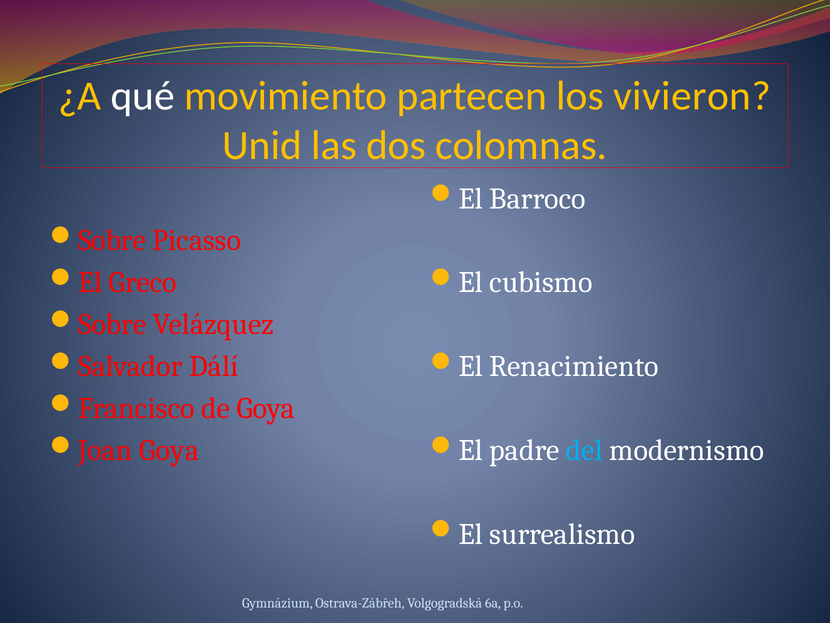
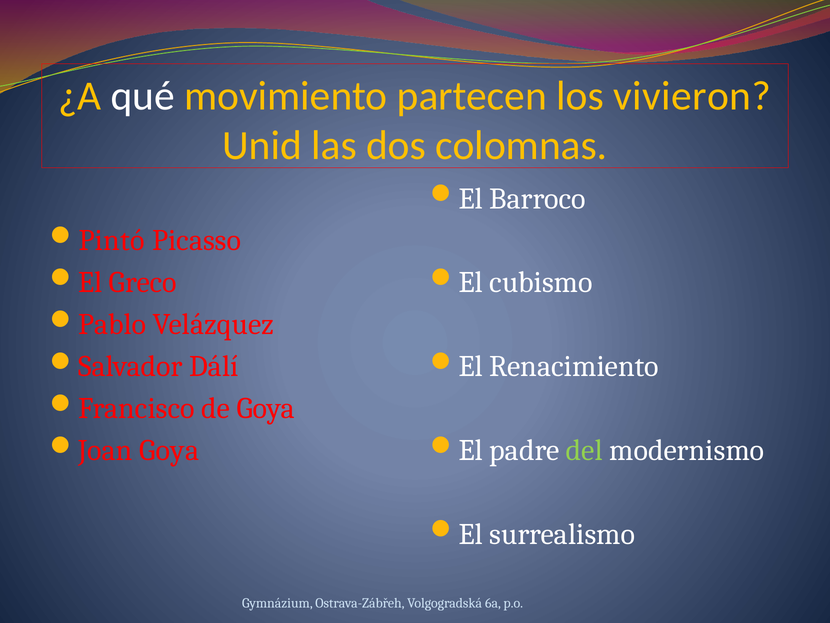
Sobre at (112, 240): Sobre -> Pintó
Sobre at (112, 324): Sobre -> Pablo
del colour: light blue -> light green
